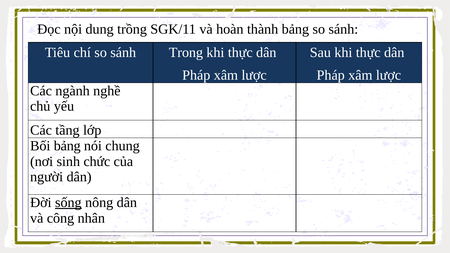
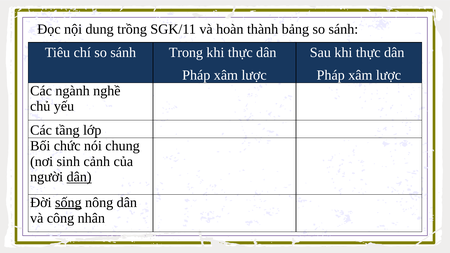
Bối bảng: bảng -> chức
chức: chức -> cảnh
dân at (79, 177) underline: none -> present
